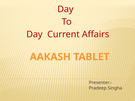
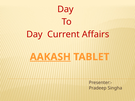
AAKASH underline: none -> present
